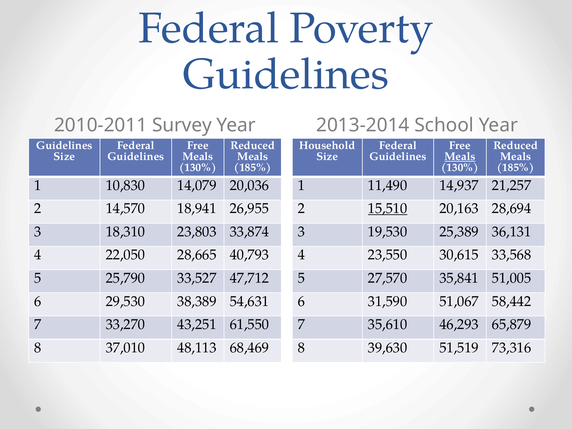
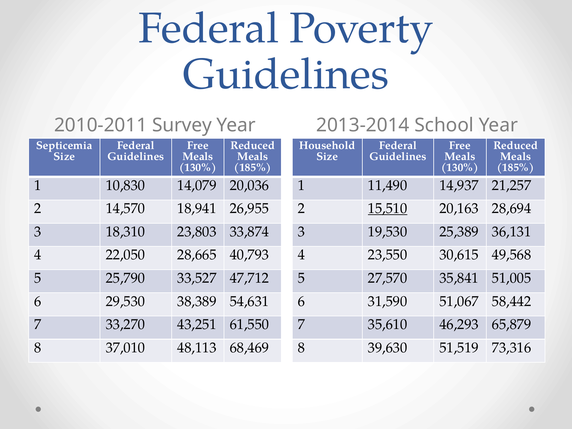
Guidelines at (64, 146): Guidelines -> Septicemia
Meals at (460, 157) underline: present -> none
33,568: 33,568 -> 49,568
